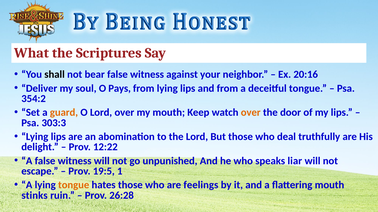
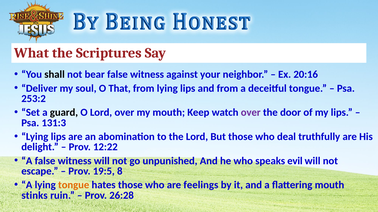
Pays: Pays -> That
354:2: 354:2 -> 253:2
guard colour: orange -> black
over at (251, 113) colour: orange -> purple
303:3: 303:3 -> 131:3
liar: liar -> evil
1: 1 -> 8
